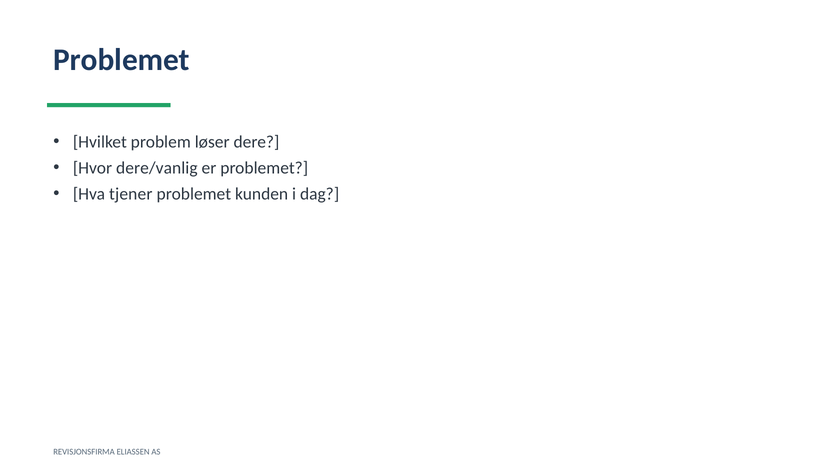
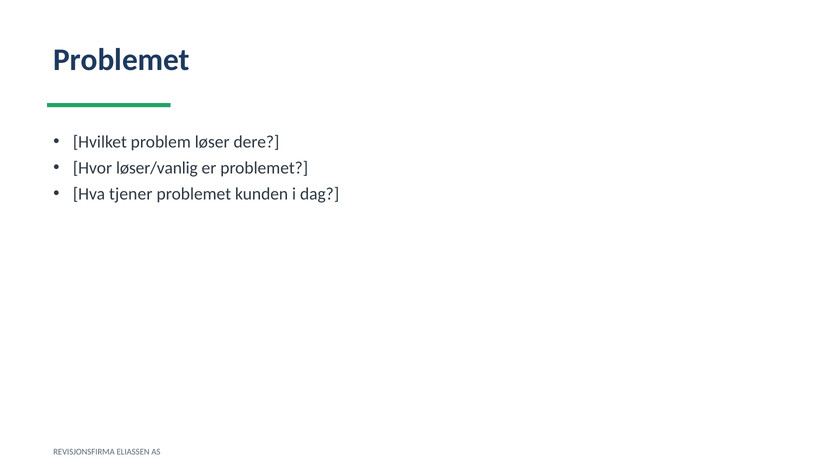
dere/vanlig: dere/vanlig -> løser/vanlig
